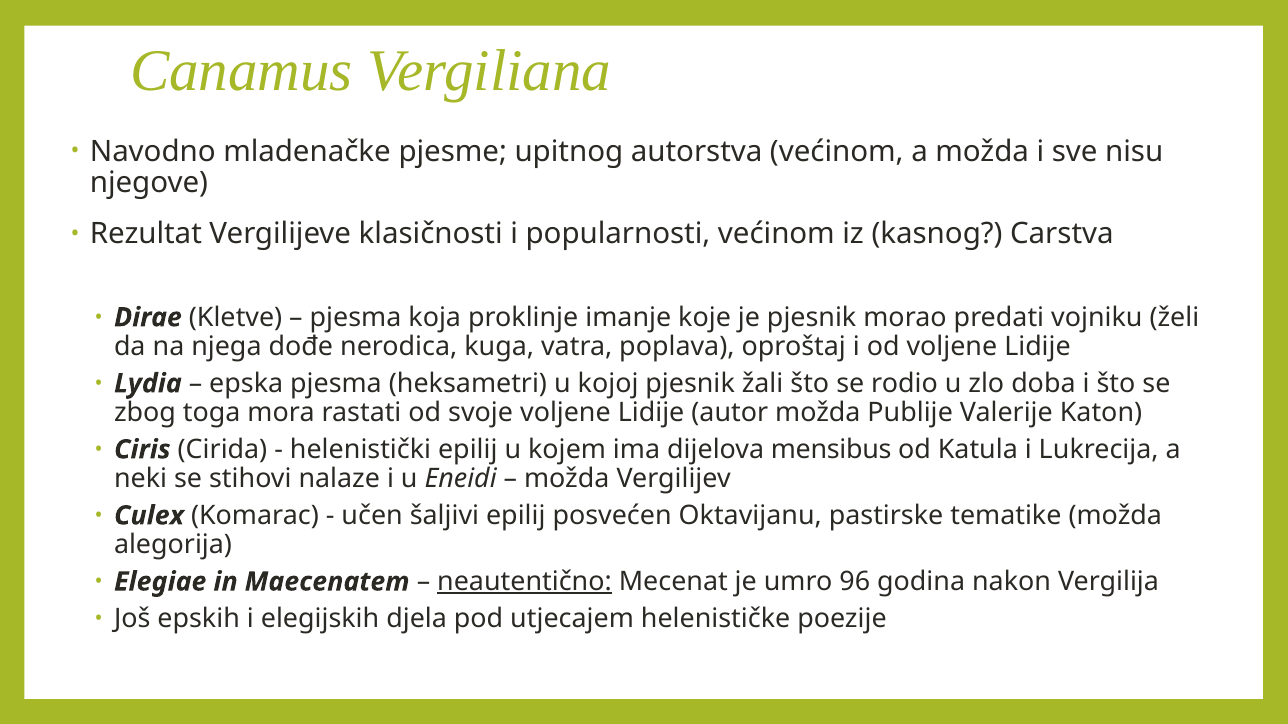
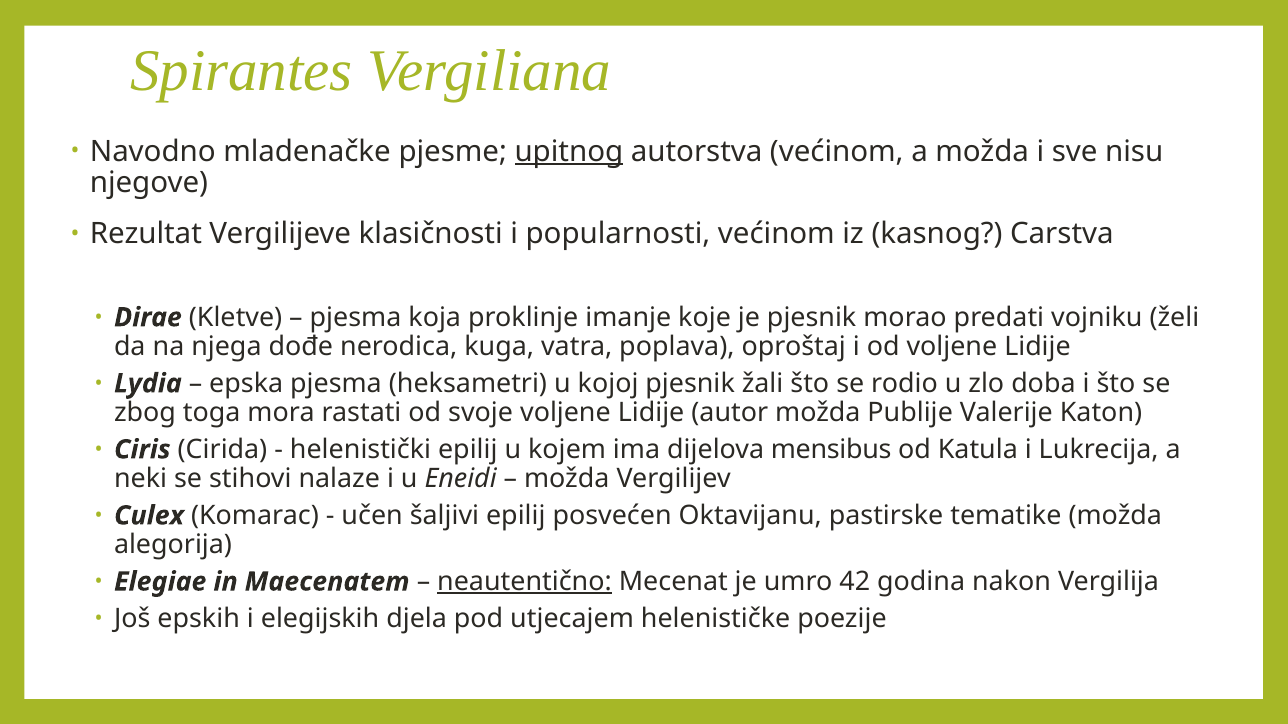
Canamus: Canamus -> Spirantes
upitnog underline: none -> present
96: 96 -> 42
